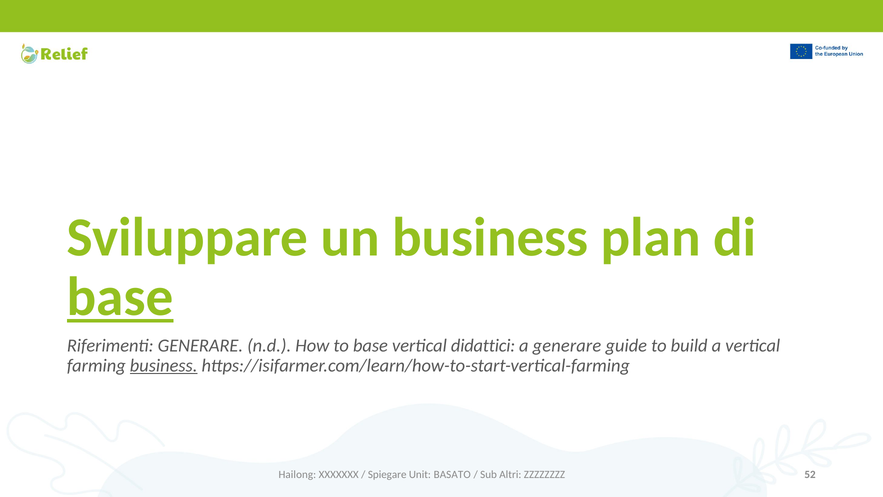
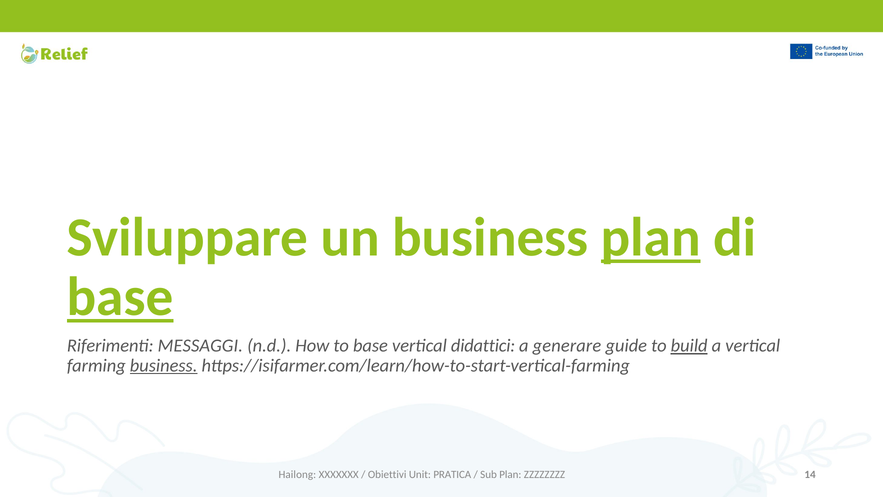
plan at (651, 237) underline: none -> present
Riferimenti GENERARE: GENERARE -> MESSAGGI
build underline: none -> present
Spiegare: Spiegare -> Obiettivi
BASATO: BASATO -> PRATICA
Sub Altri: Altri -> Plan
52: 52 -> 14
